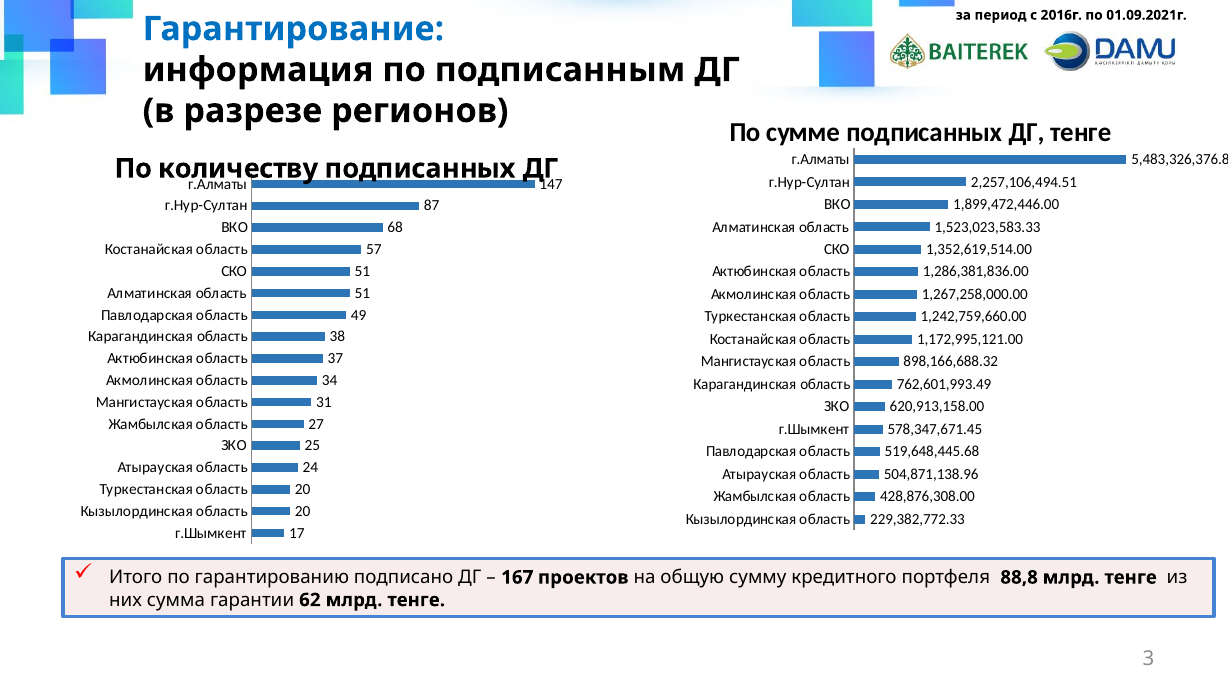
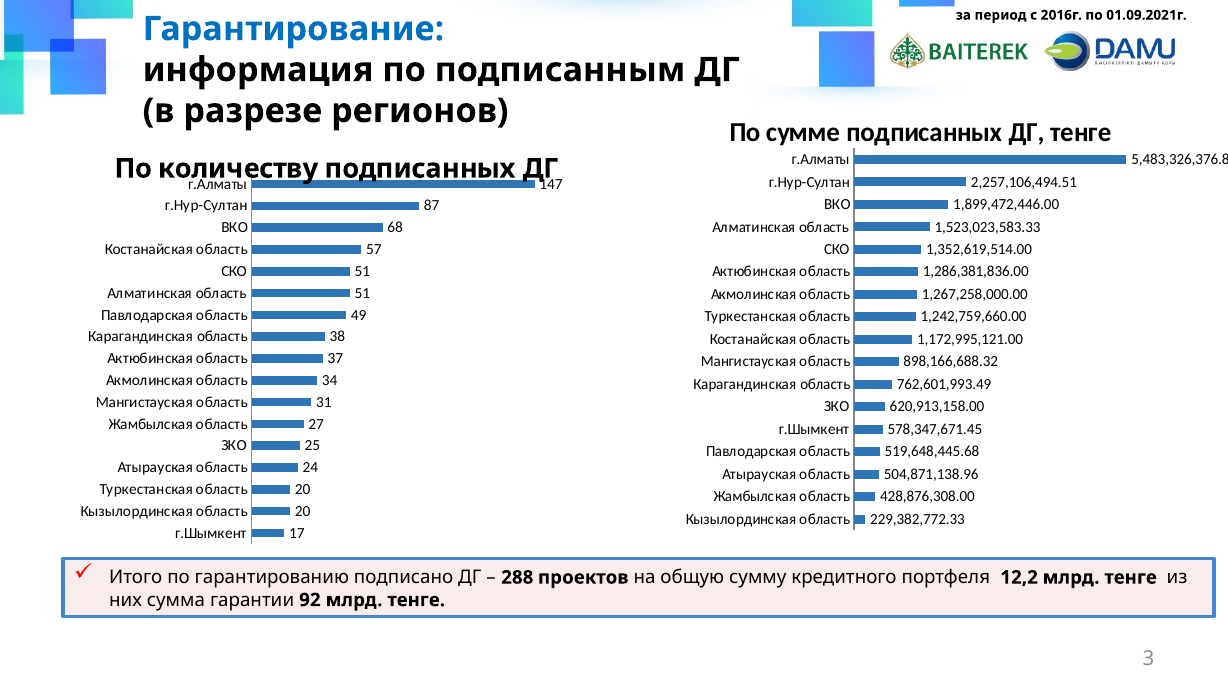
167: 167 -> 288
88,8: 88,8 -> 12,2
62: 62 -> 92
